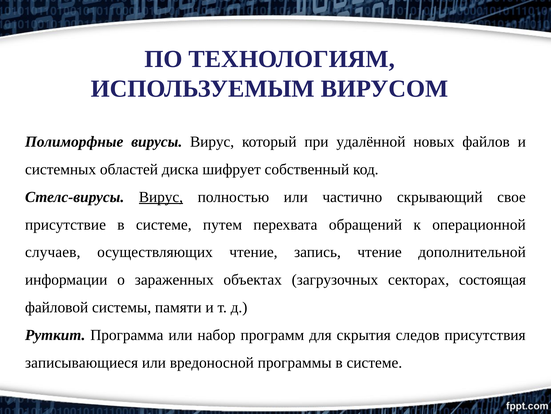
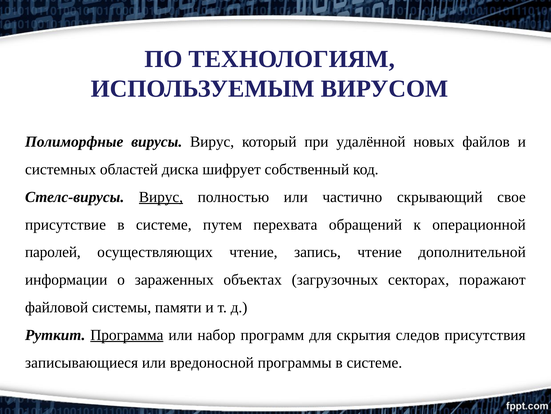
случаев: случаев -> паролей
состоящая: состоящая -> поражают
Программа underline: none -> present
